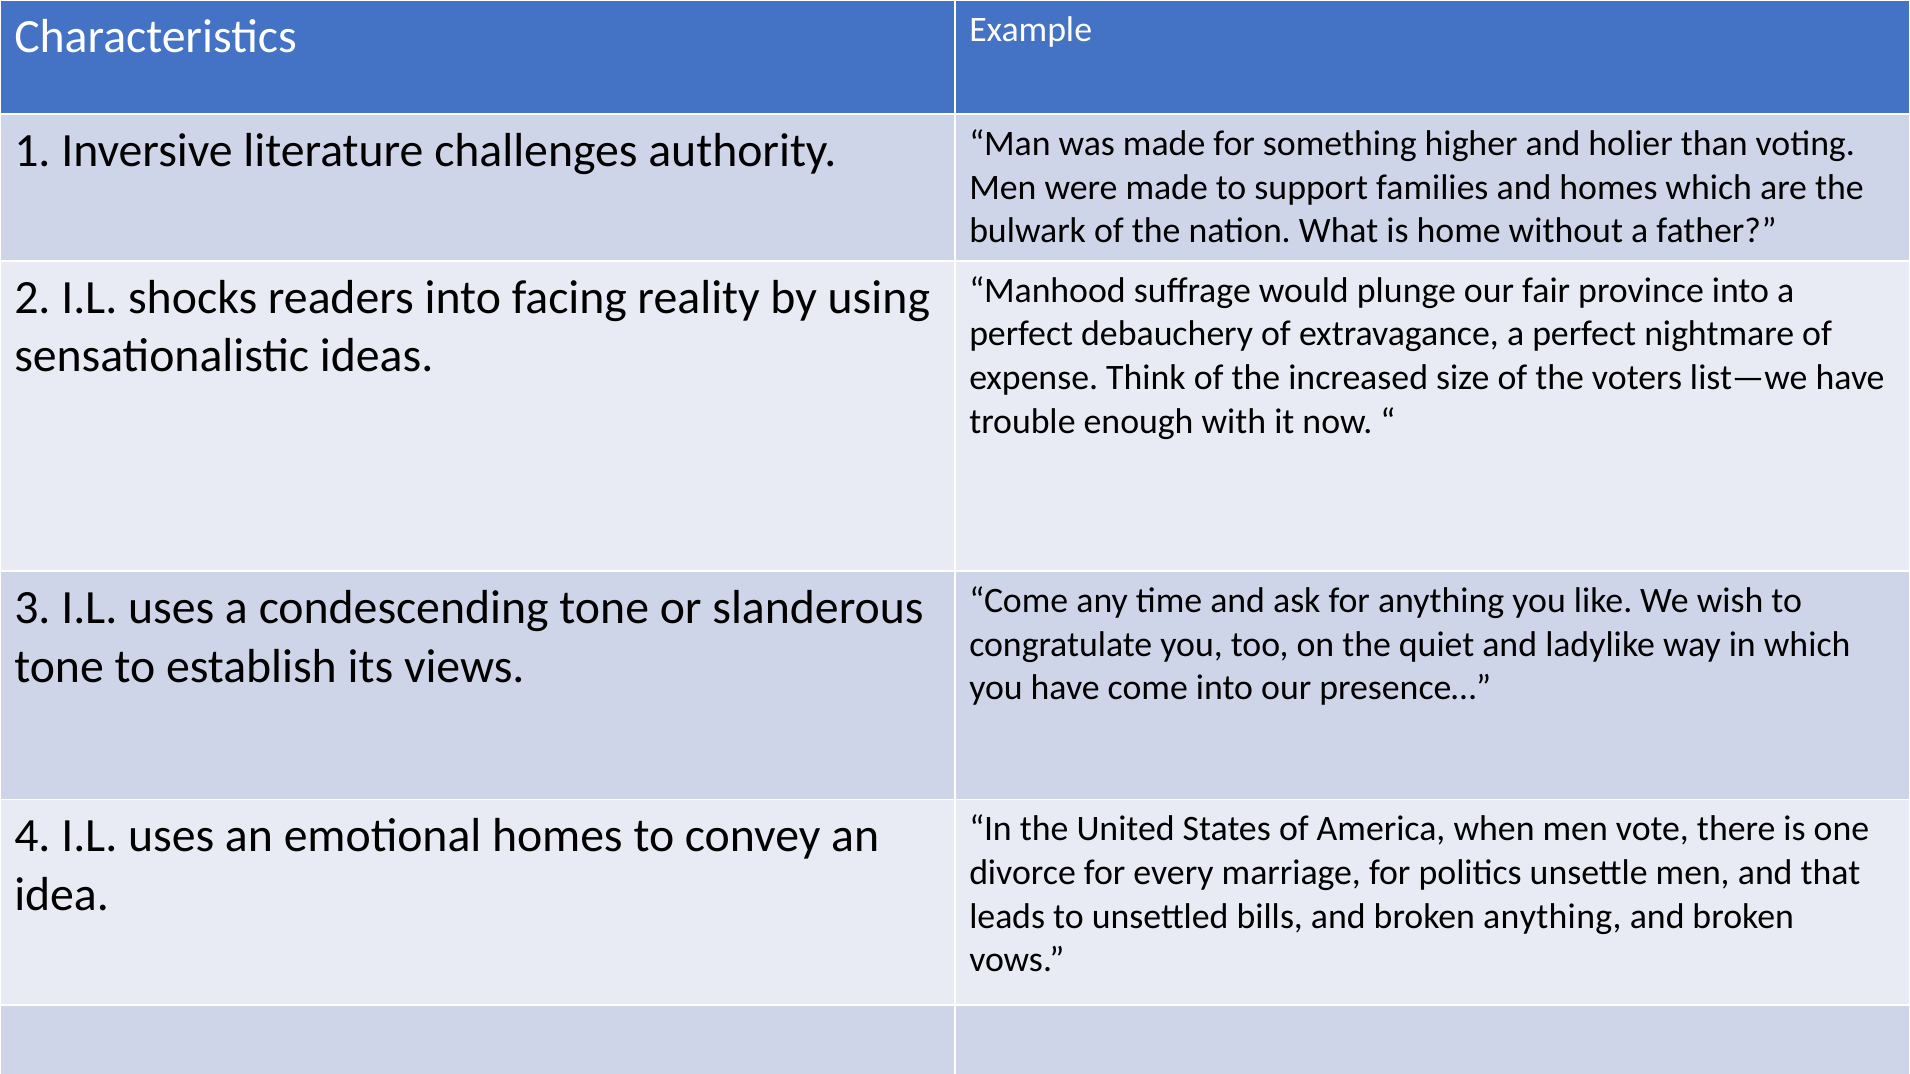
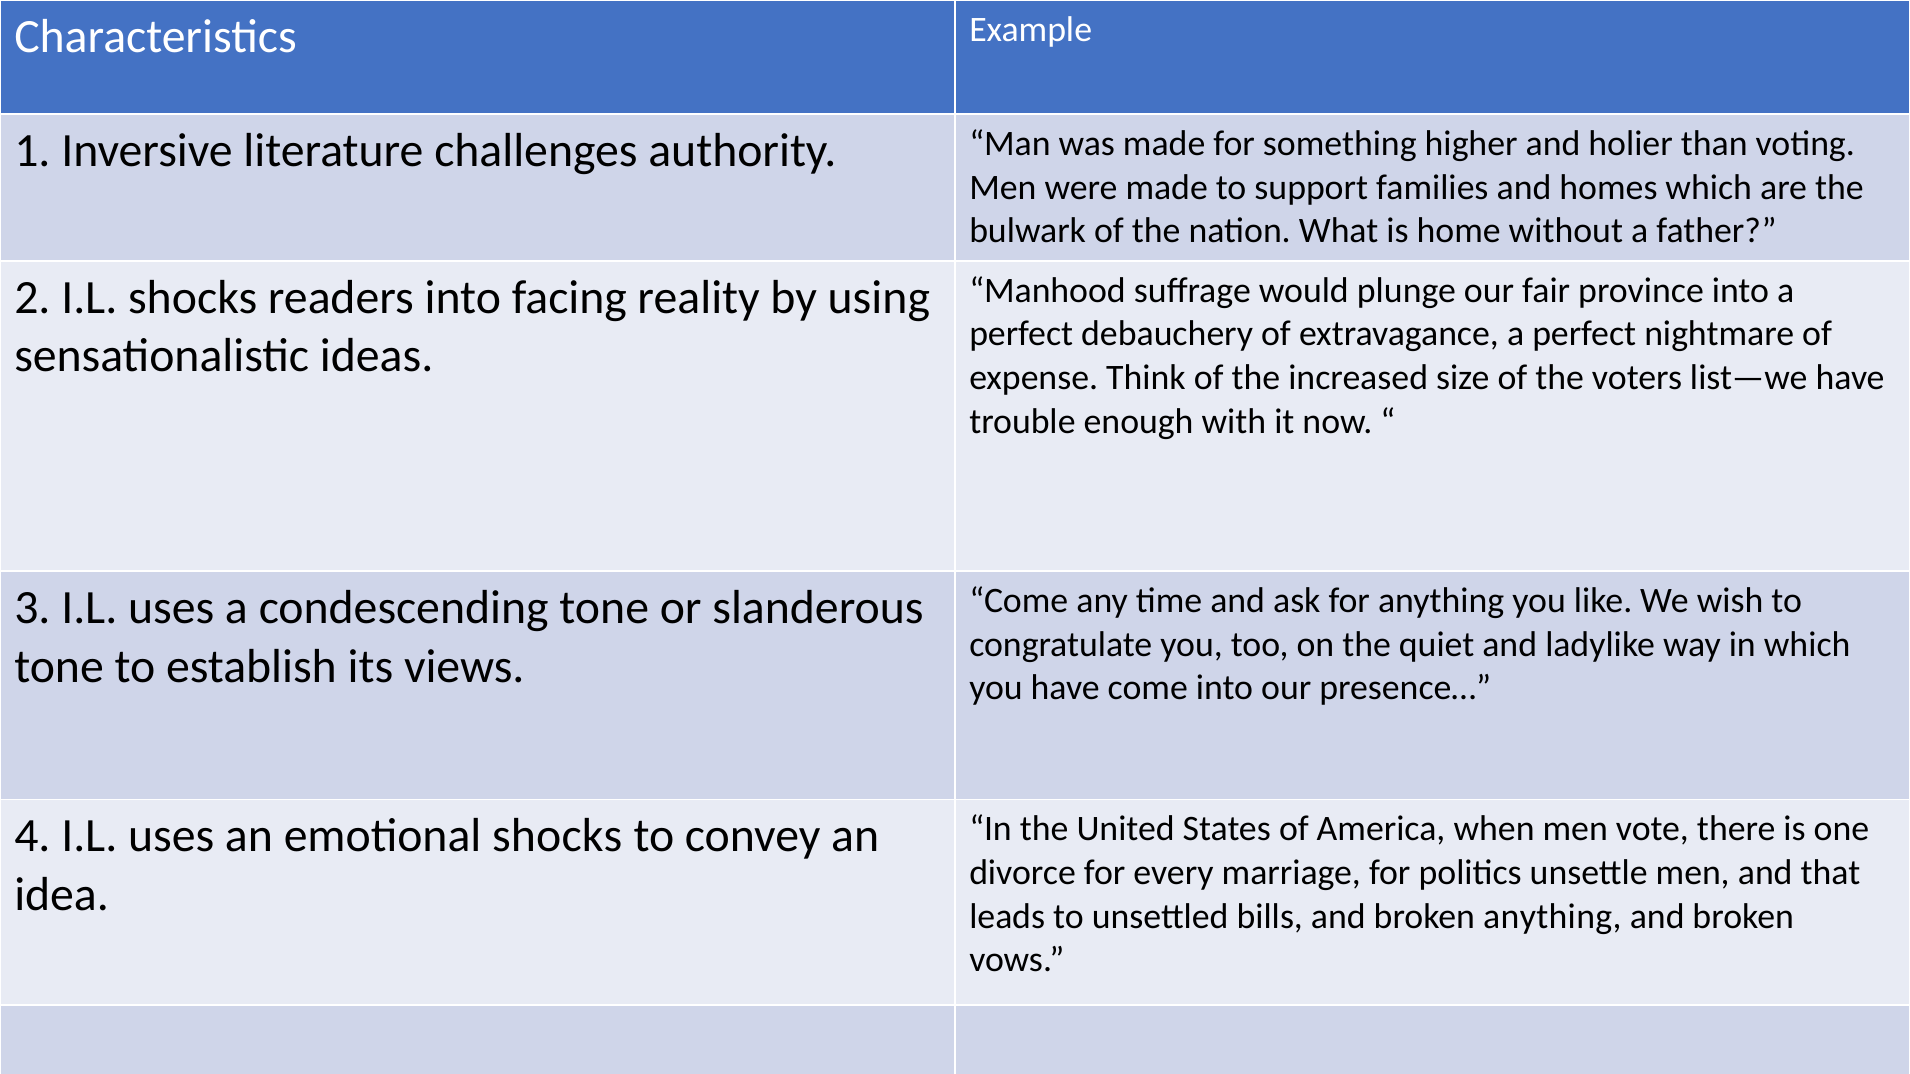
emotional homes: homes -> shocks
